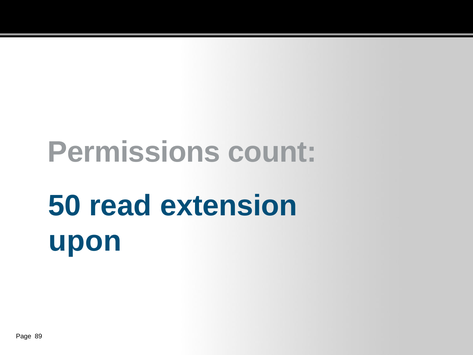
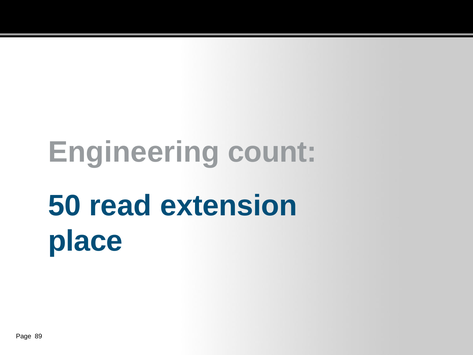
Permissions: Permissions -> Engineering
upon: upon -> place
